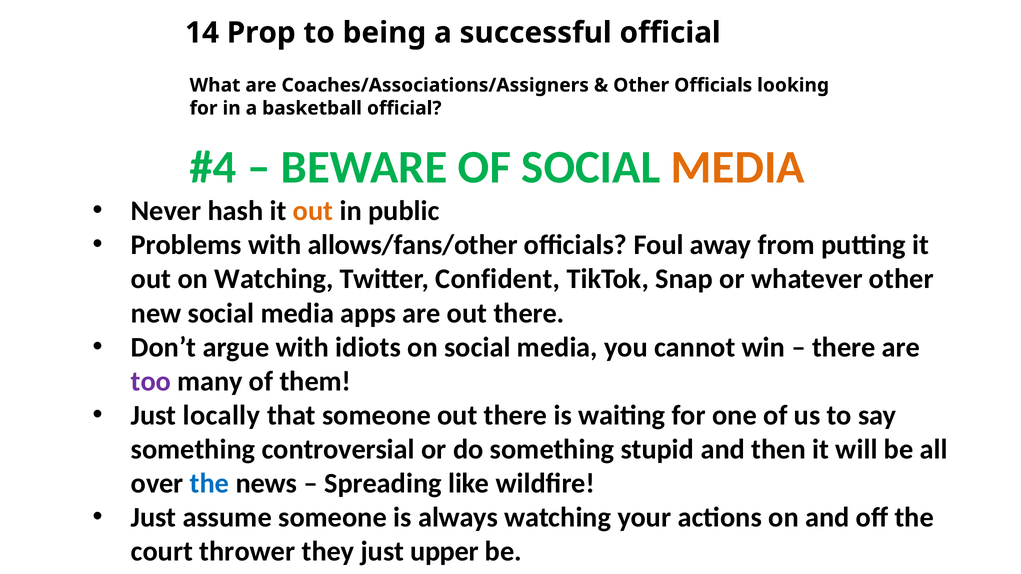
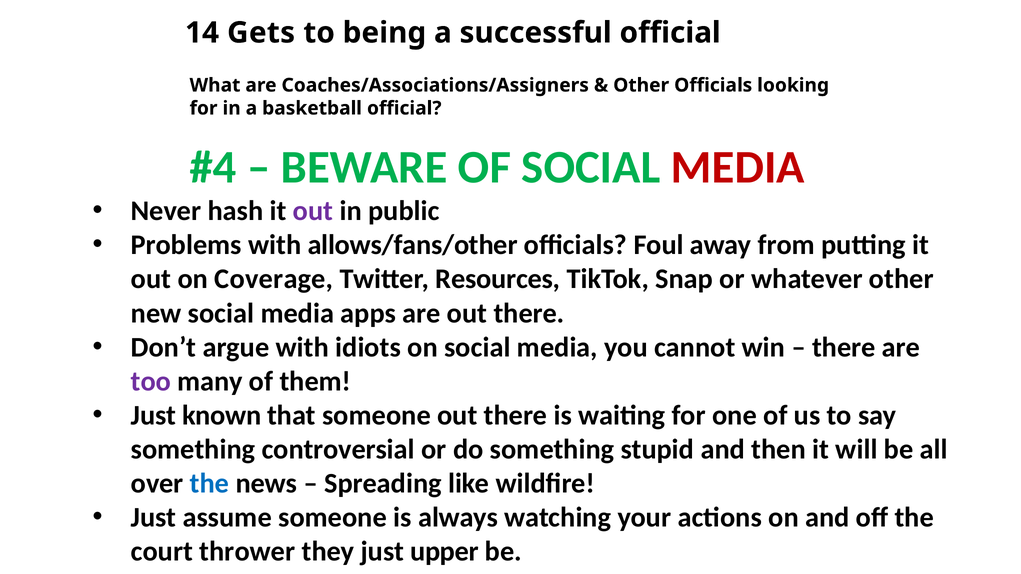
Prop: Prop -> Gets
MEDIA at (738, 168) colour: orange -> red
out at (313, 211) colour: orange -> purple
on Watching: Watching -> Coverage
Confident: Confident -> Resources
locally: locally -> known
